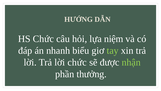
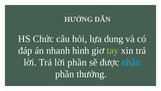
niệm: niệm -> dung
biểu: biểu -> hình
lời chức: chức -> phần
nhận colour: light green -> light blue
